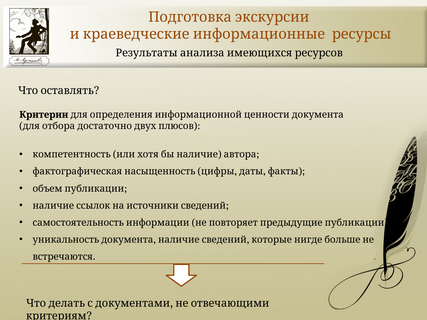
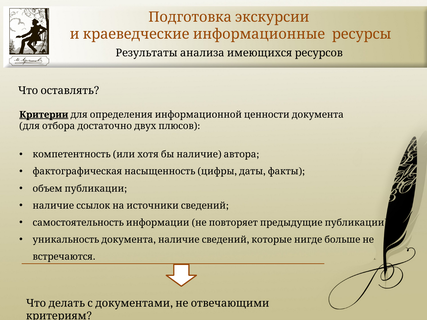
Критерии underline: none -> present
